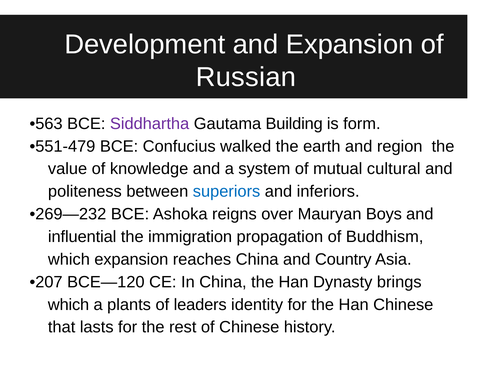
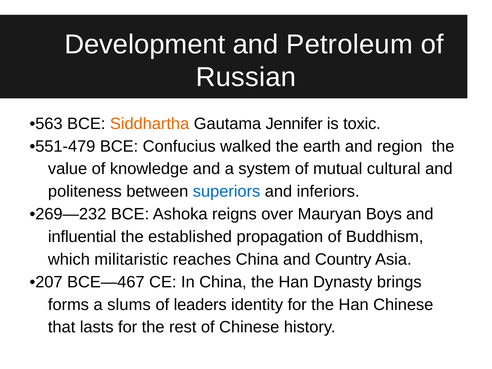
and Expansion: Expansion -> Petroleum
Siddhartha colour: purple -> orange
Building: Building -> Jennifer
form: form -> toxic
immigration: immigration -> established
which expansion: expansion -> militaristic
BCE—120: BCE—120 -> BCE—467
which at (69, 305): which -> forms
plants: plants -> slums
